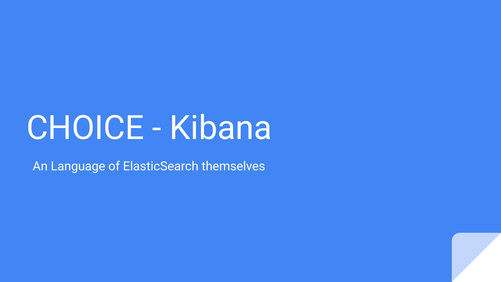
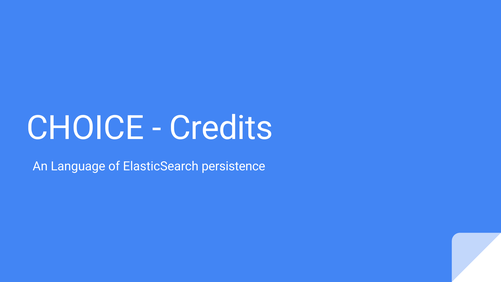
Kibana: Kibana -> Credits
themselves: themselves -> persistence
